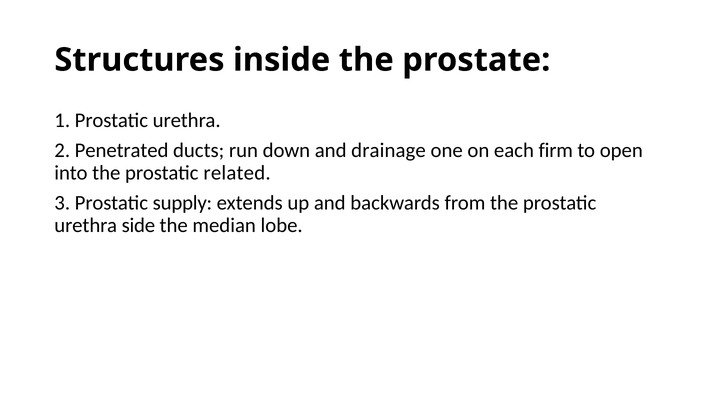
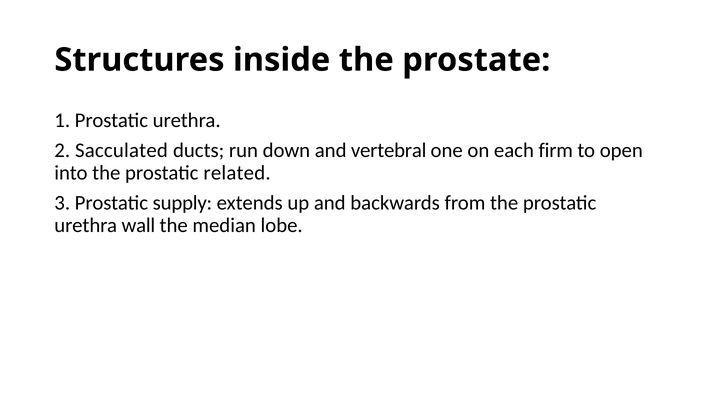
Penetrated: Penetrated -> Sacculated
drainage: drainage -> vertebral
side: side -> wall
